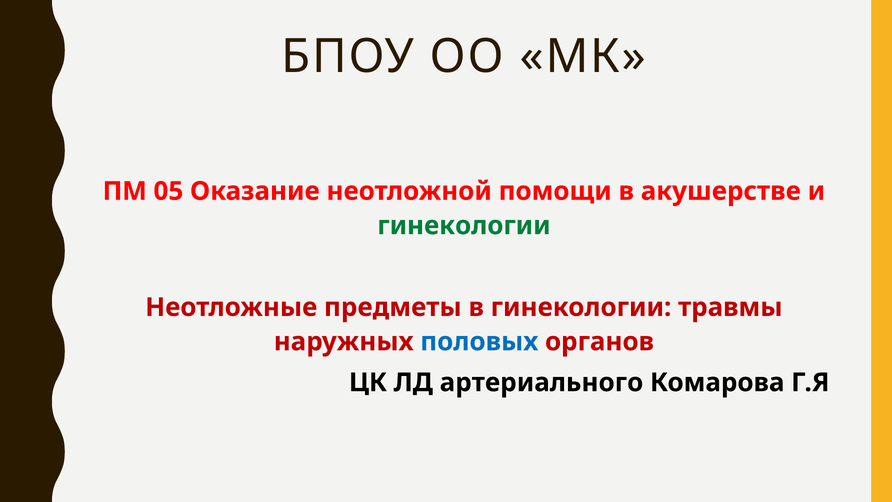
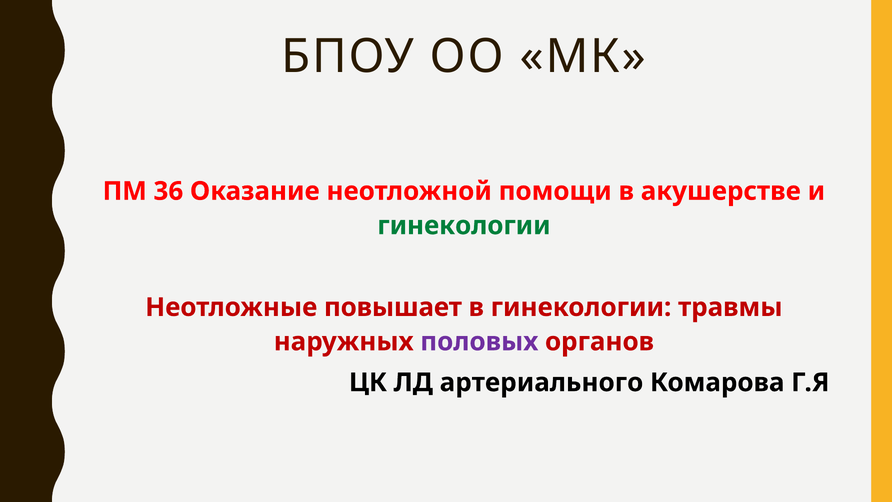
05: 05 -> 36
предметы: предметы -> повышает
половых colour: blue -> purple
